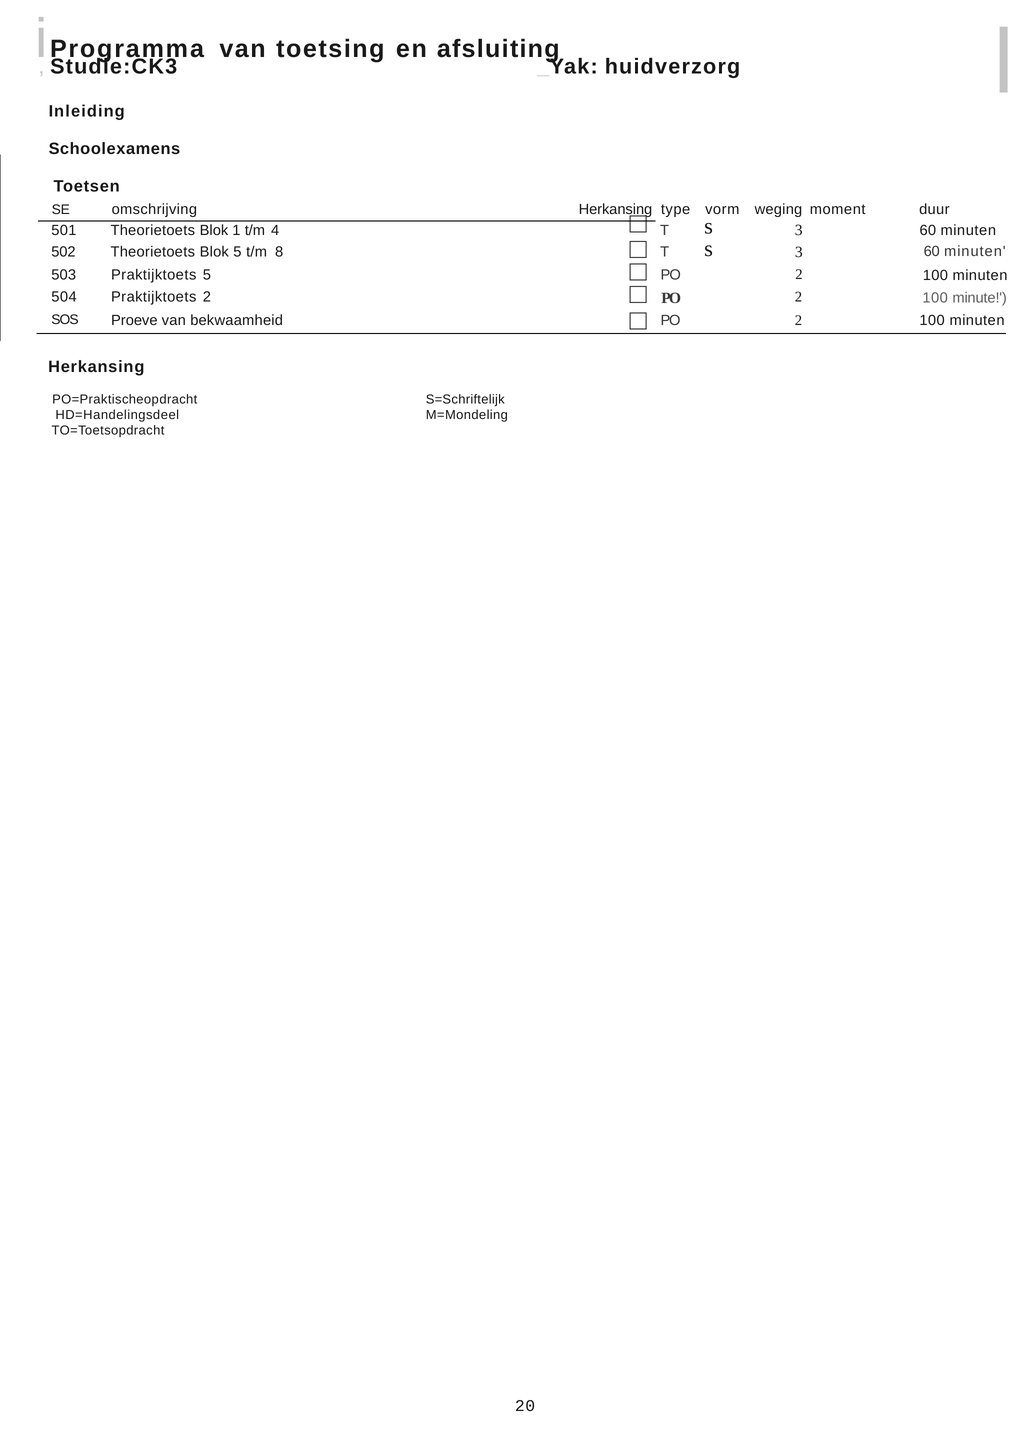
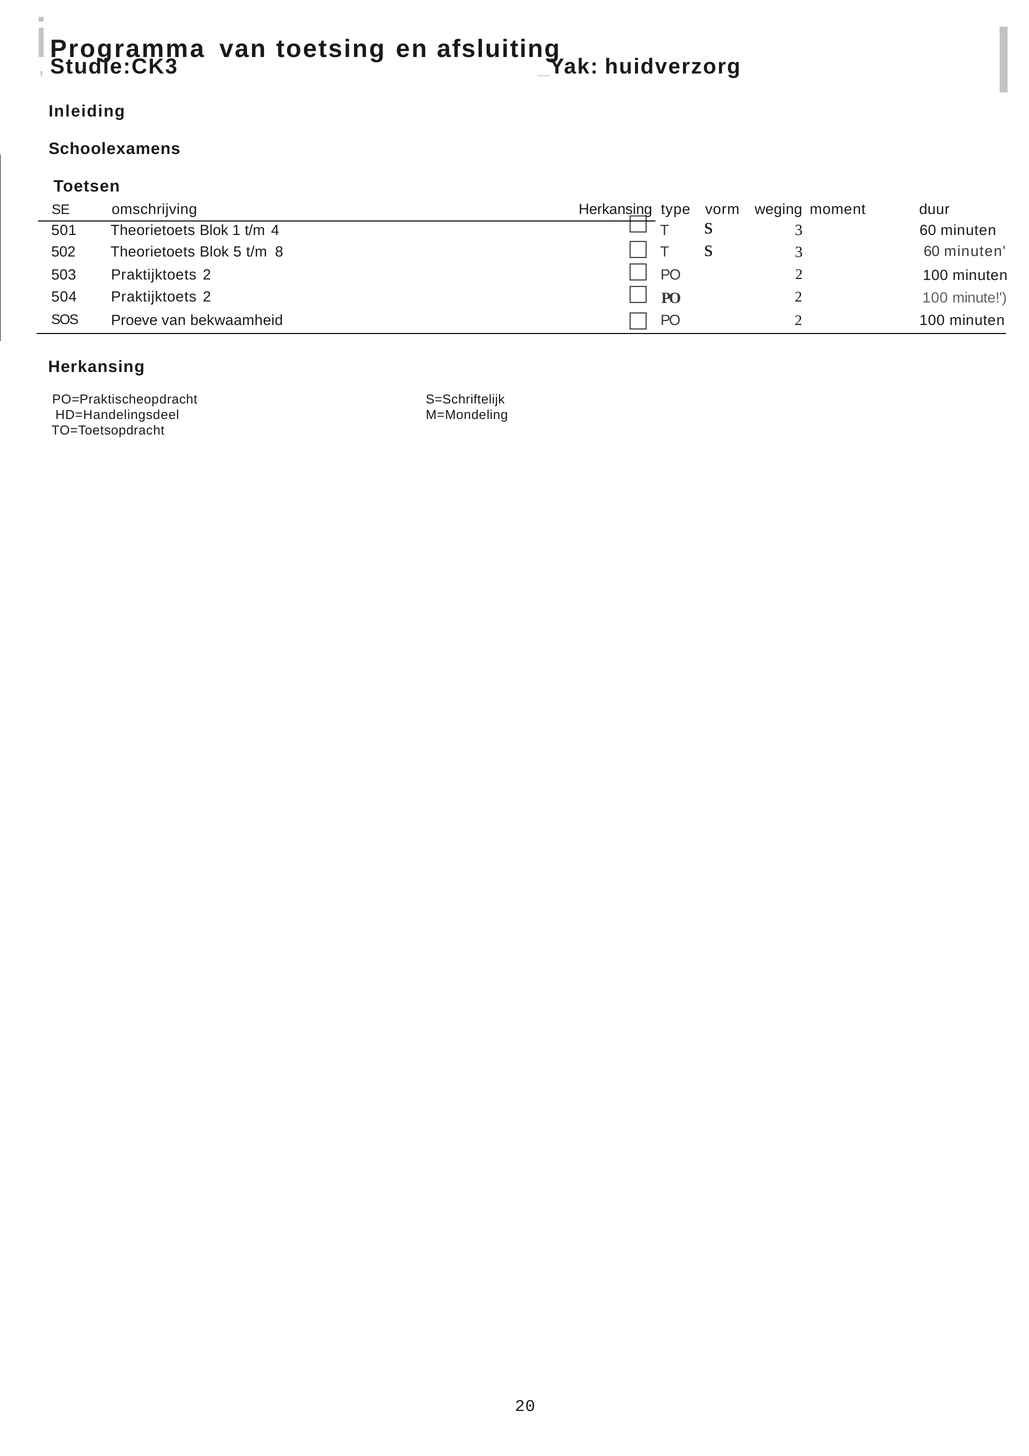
503 Praktijktoets 5: 5 -> 2
